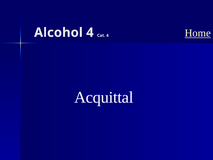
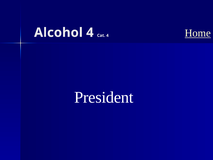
Acquittal: Acquittal -> President
